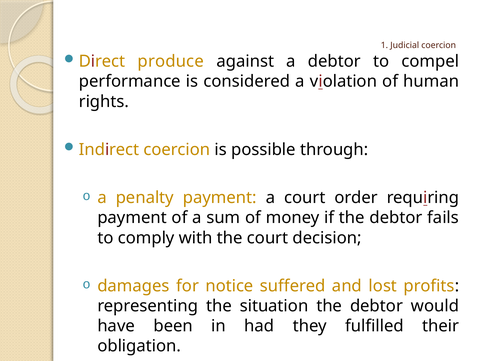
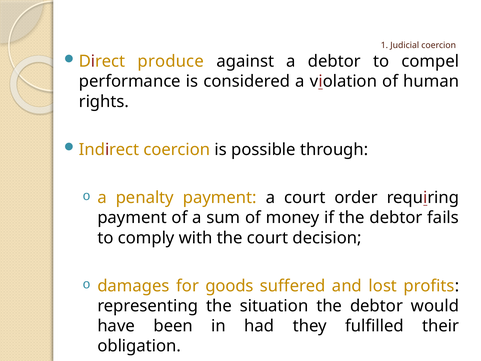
notice: notice -> goods
